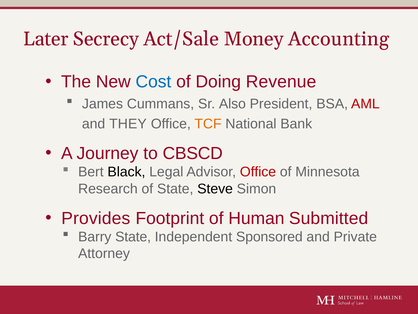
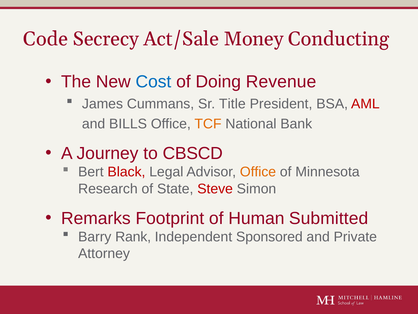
Later: Later -> Code
Accounting: Accounting -> Conducting
Also: Also -> Title
THEY: THEY -> BILLS
Black colour: black -> red
Office at (258, 172) colour: red -> orange
Steve colour: black -> red
Provides: Provides -> Remarks
Barry State: State -> Rank
